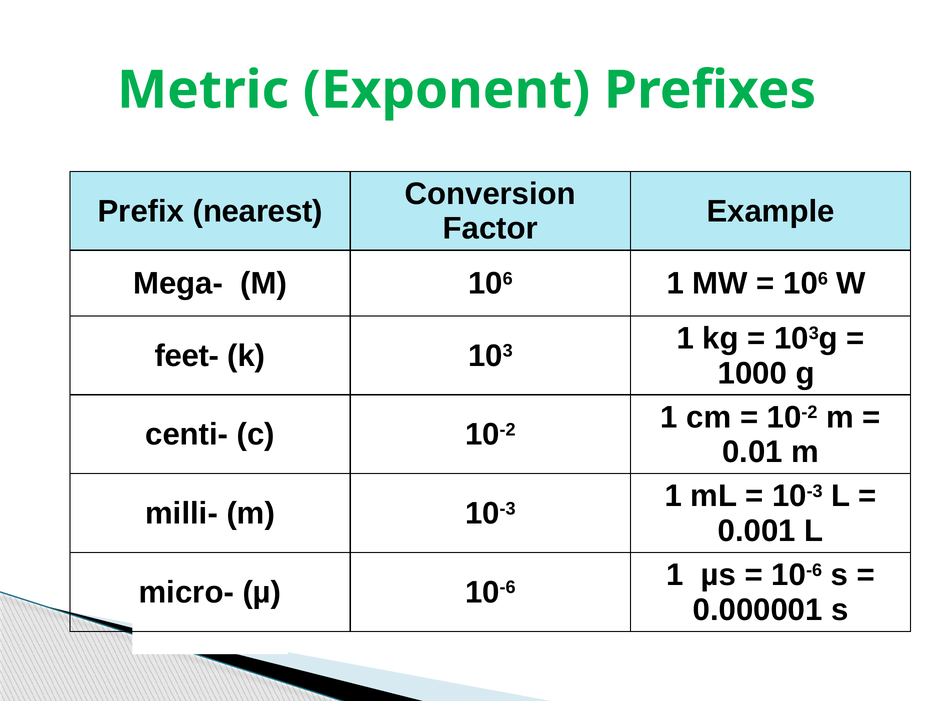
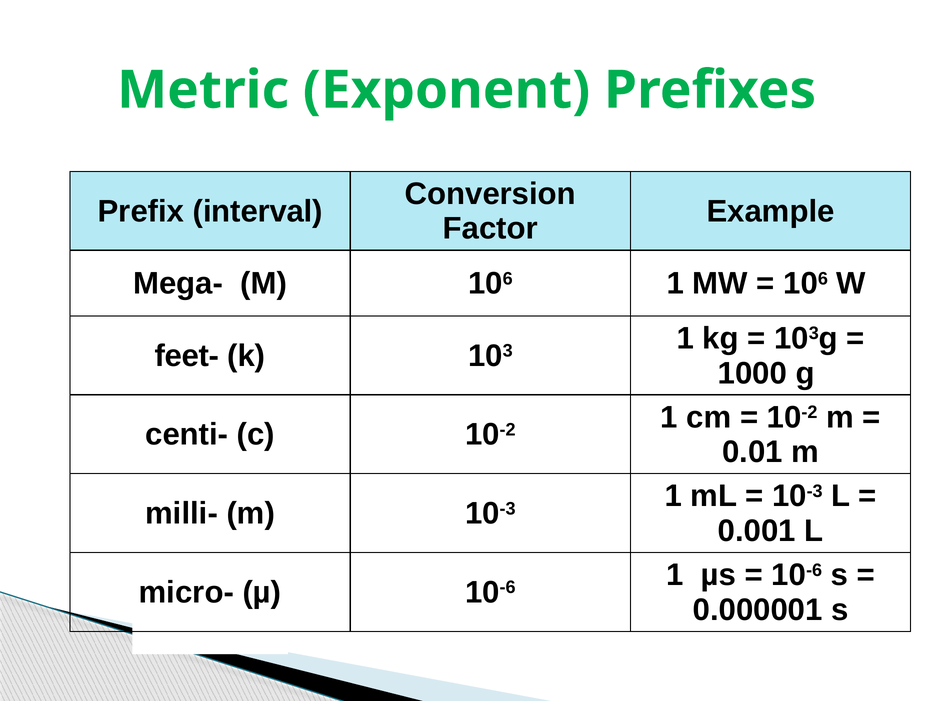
nearest: nearest -> interval
